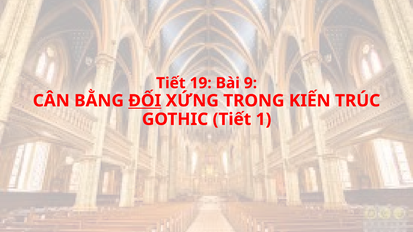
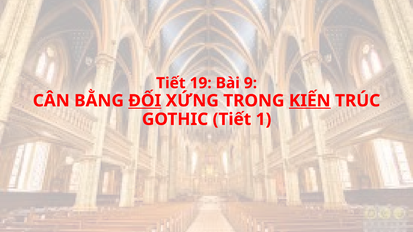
KIẾN underline: none -> present
